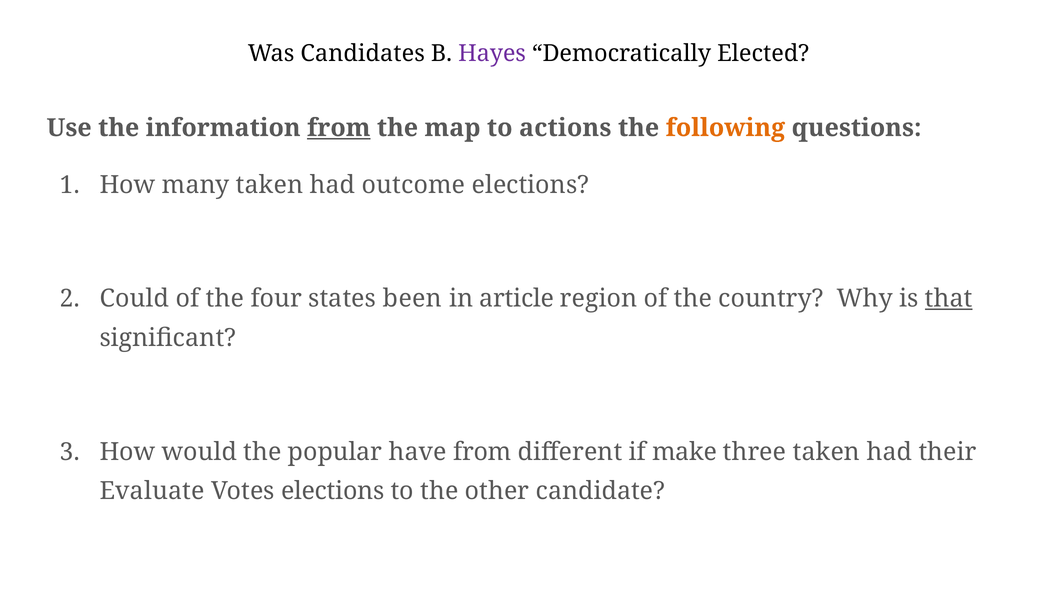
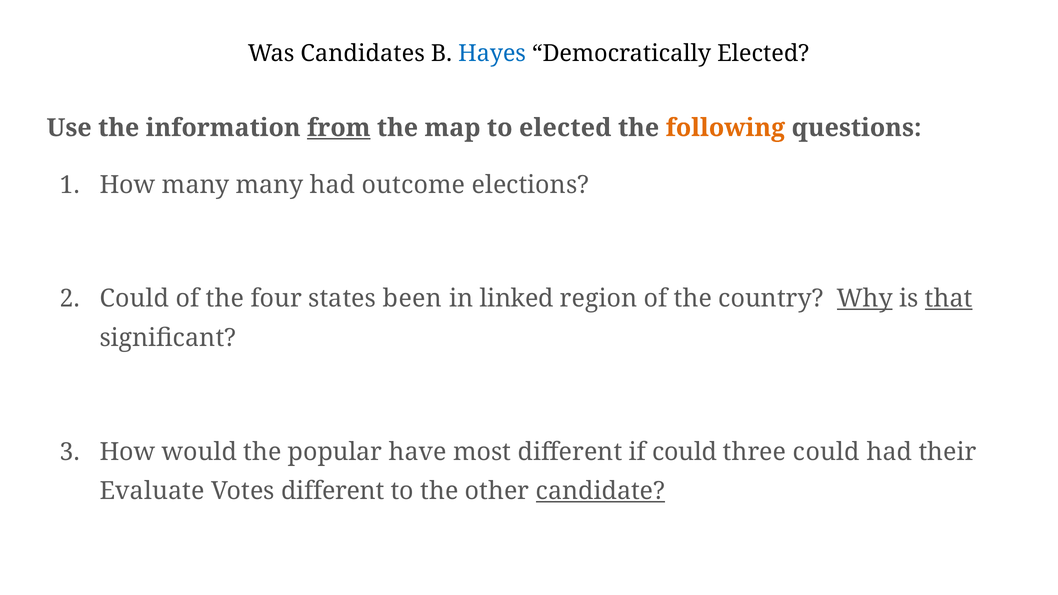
Hayes colour: purple -> blue
to actions: actions -> elected
many taken: taken -> many
article: article -> linked
Why underline: none -> present
have from: from -> most
if make: make -> could
three taken: taken -> could
Votes elections: elections -> different
candidate underline: none -> present
